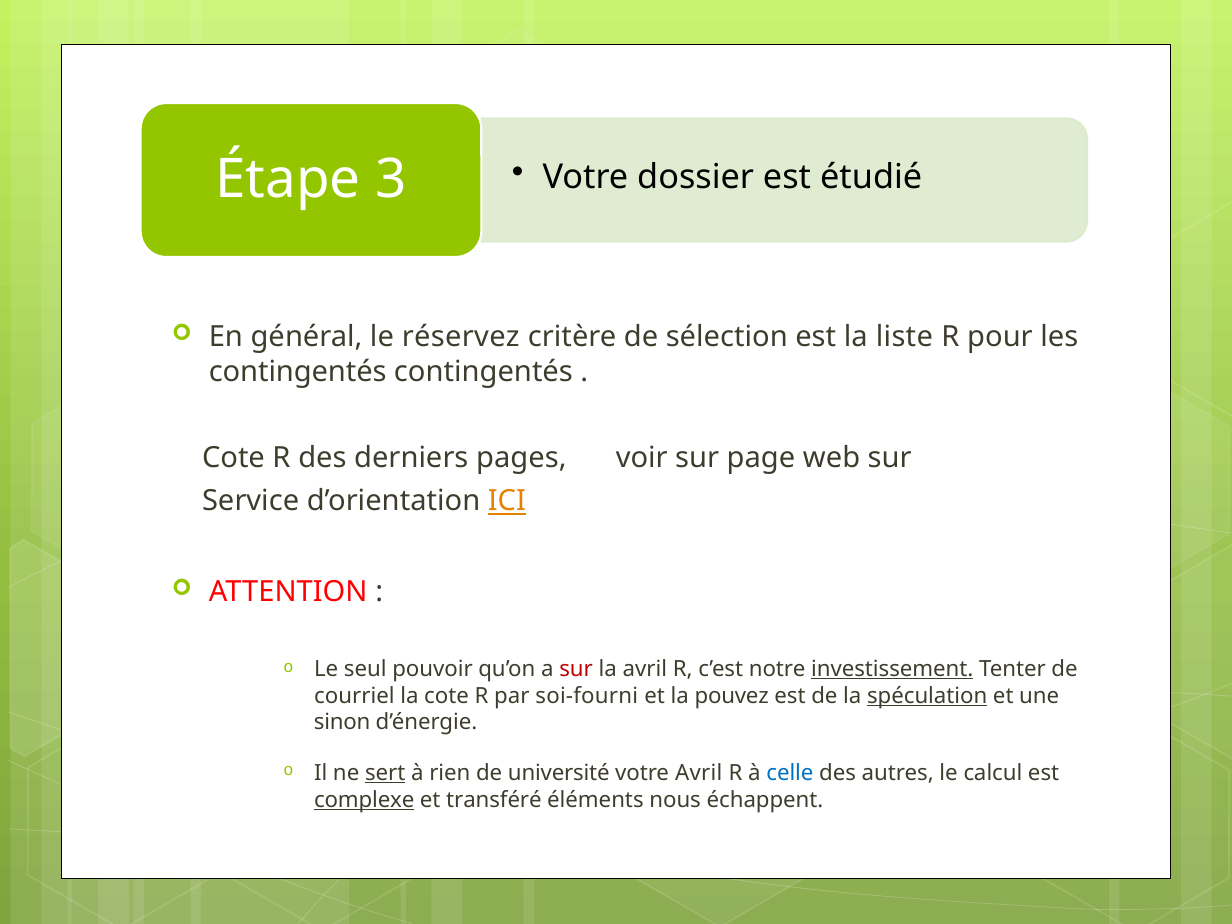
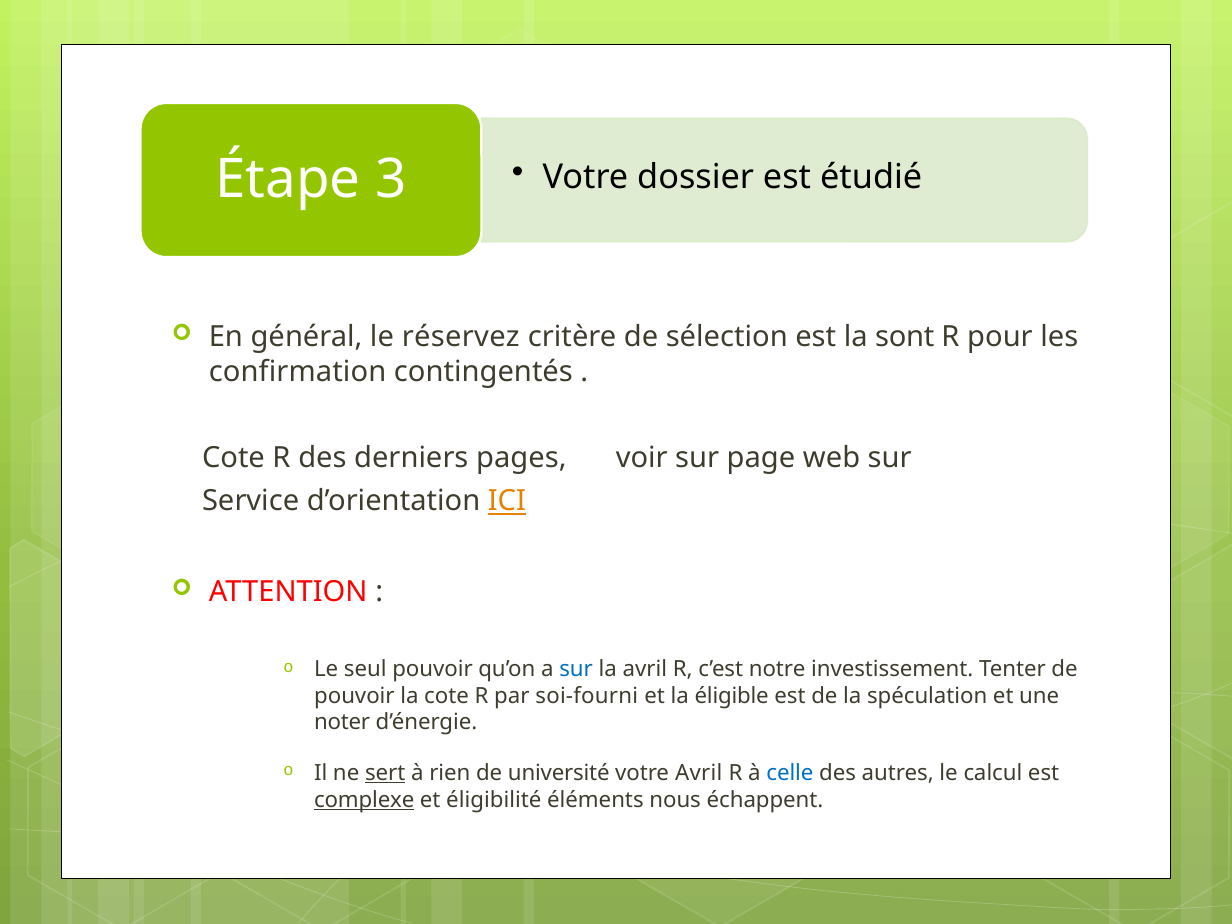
liste: liste -> sont
contingentés at (298, 372): contingentés -> confirmation
sur at (576, 669) colour: red -> blue
investissement underline: present -> none
courriel at (354, 696): courriel -> pouvoir
pouvez: pouvez -> éligible
spéculation underline: present -> none
sinon: sinon -> noter
transféré: transféré -> éligibilité
